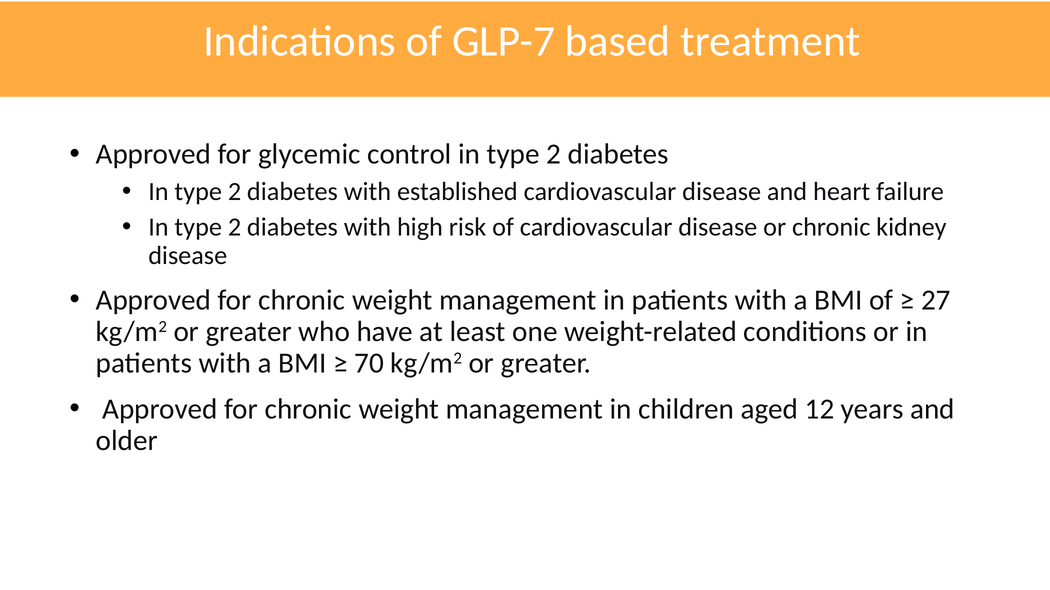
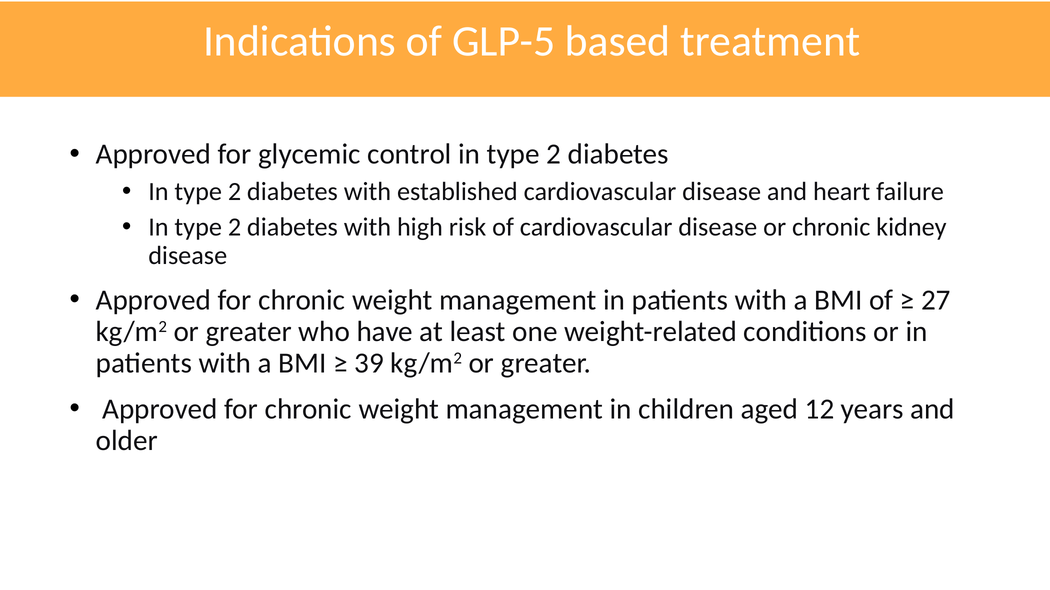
GLP-7: GLP-7 -> GLP-5
70: 70 -> 39
